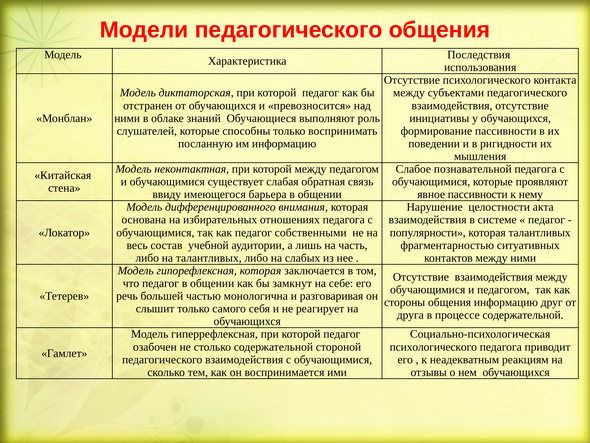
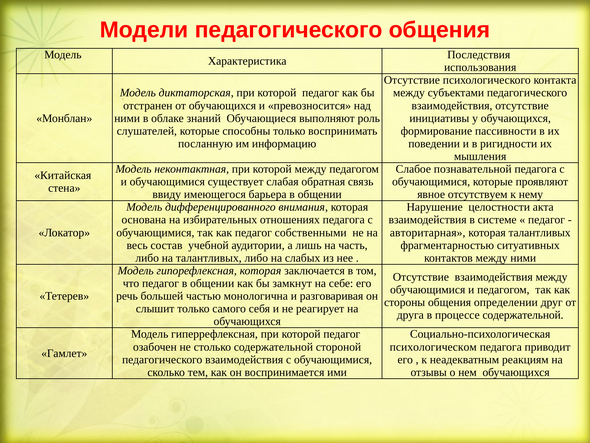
явное пассивности: пассивности -> отсутствуем
популярности: популярности -> авторитарная
общения информацию: информацию -> определении
психологического at (433, 346): психологического -> психологическом
